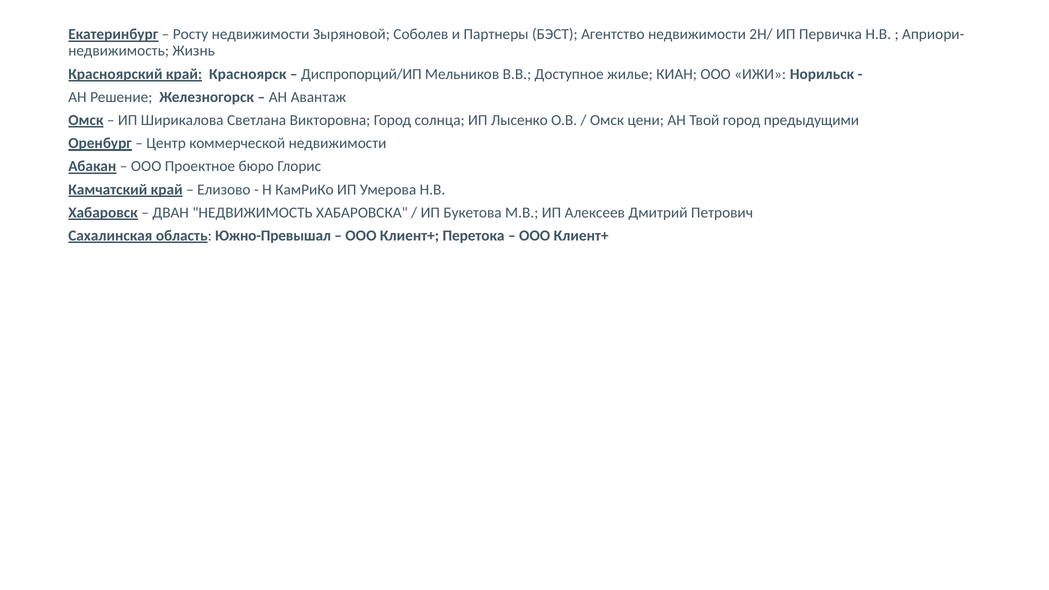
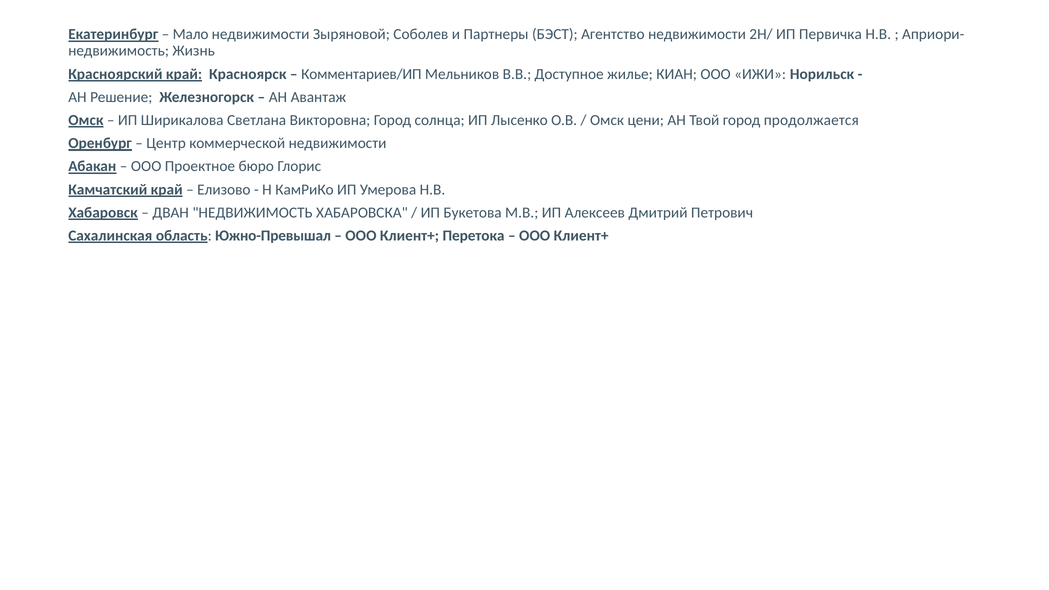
Росту: Росту -> Мало
Диспропорций/ИП: Диспропорций/ИП -> Комментариев/ИП
предыдущими: предыдущими -> продолжается
